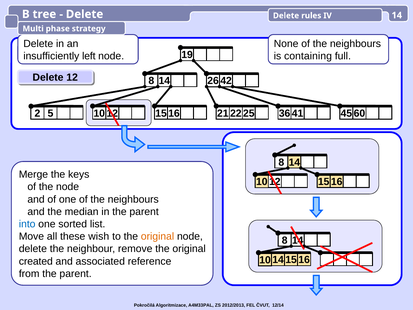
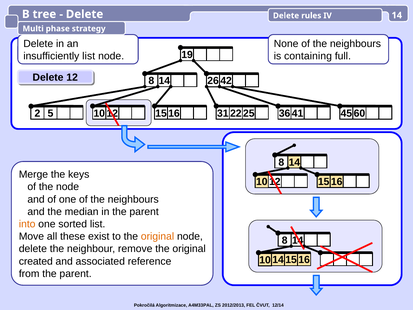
insufficiently left: left -> list
21: 21 -> 31
into colour: blue -> orange
wish: wish -> exist
